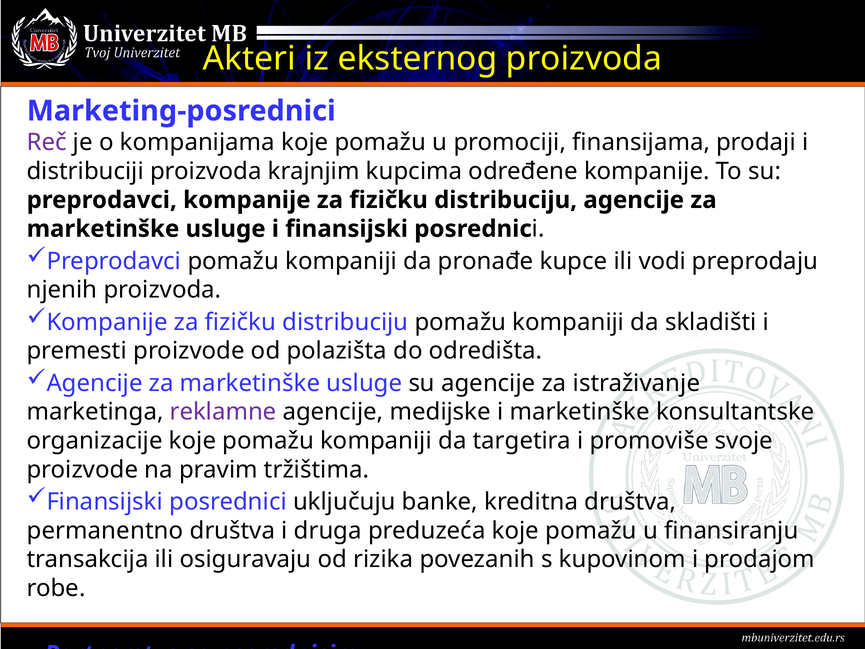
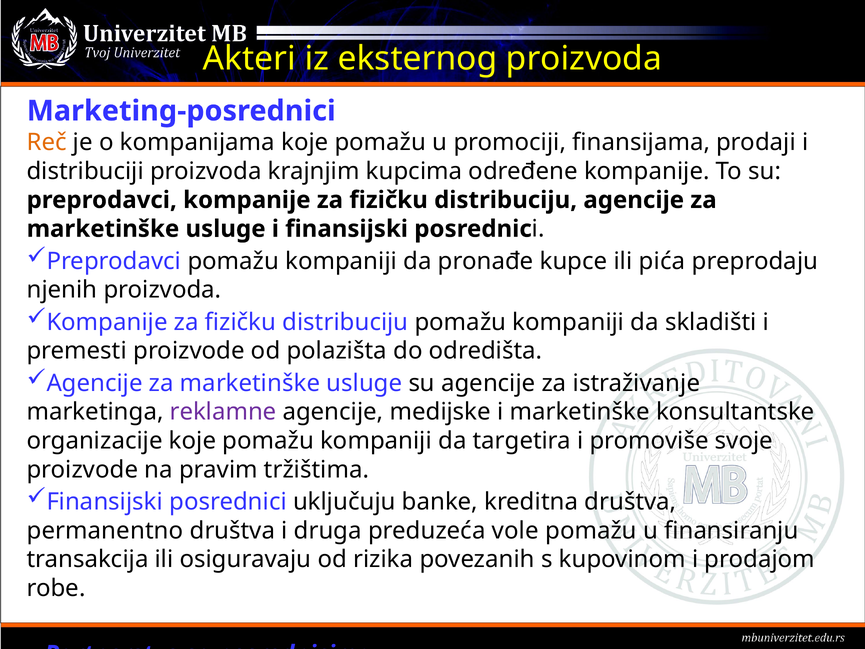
Reč colour: purple -> orange
ili vodi: vodi -> pića
preduzeća koje: koje -> vole
